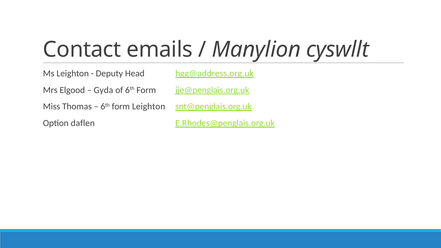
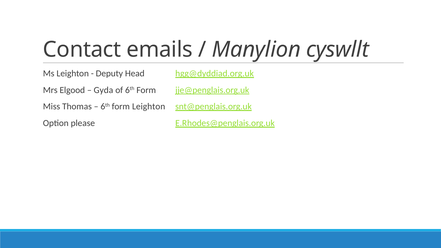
hgg@address.org.uk: hgg@address.org.uk -> hgg@dyddiad.org.uk
daflen: daflen -> please
